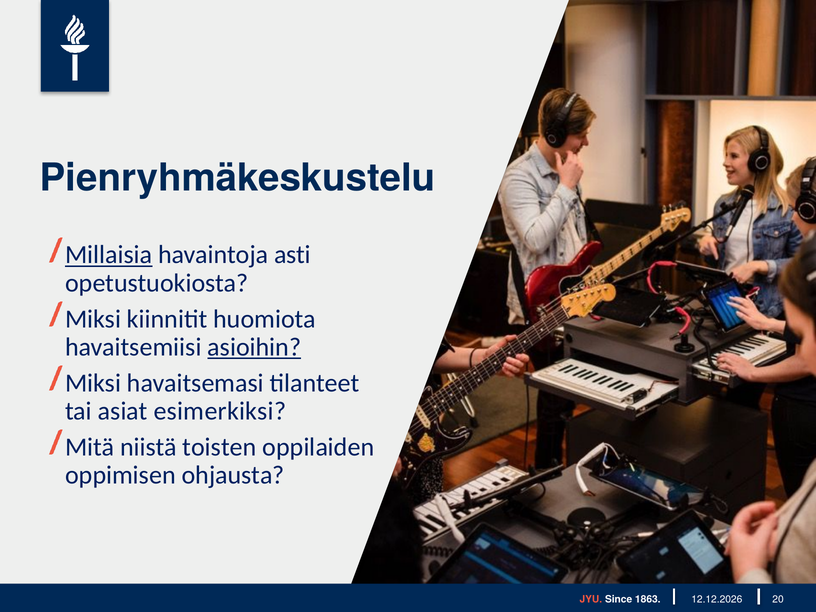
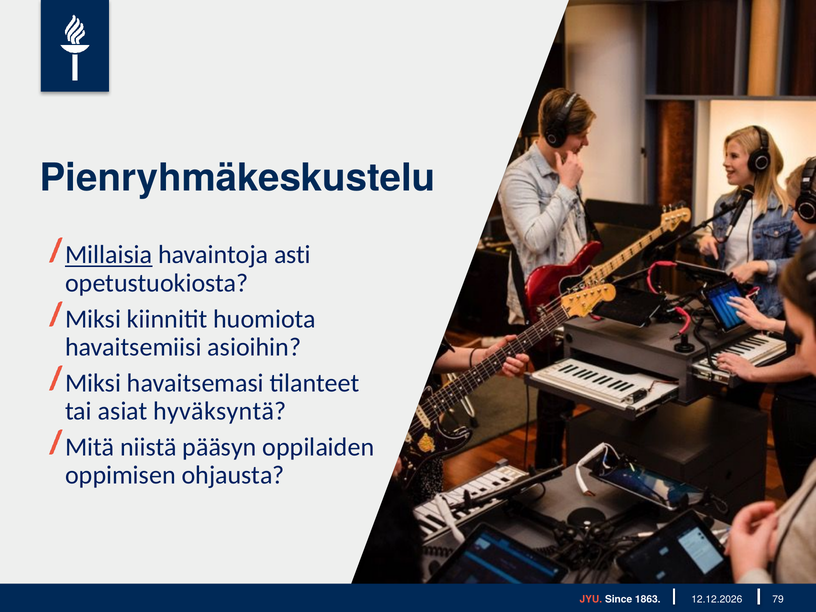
asioihin underline: present -> none
esimerkiksi: esimerkiksi -> hyväksyntä
toisten: toisten -> pääsyn
20: 20 -> 79
